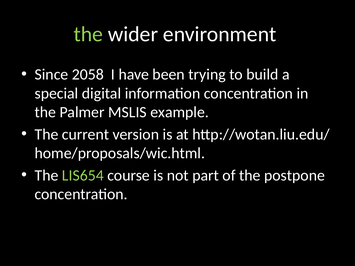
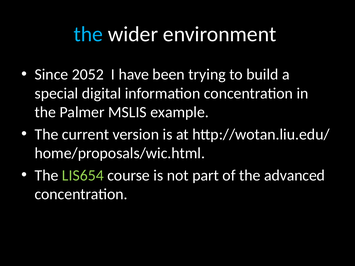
the at (88, 34) colour: light green -> light blue
2058: 2058 -> 2052
postpone: postpone -> advanced
